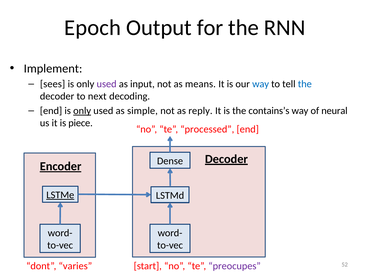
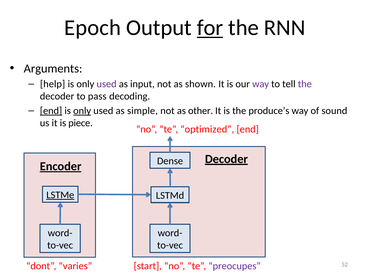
for underline: none -> present
Implement: Implement -> Arguments
sees: sees -> help
means: means -> shown
way at (261, 84) colour: blue -> purple
the at (305, 84) colour: blue -> purple
next: next -> pass
end at (51, 111) underline: none -> present
reply: reply -> other
contains’s: contains’s -> produce’s
neural: neural -> sound
processed: processed -> optimized
